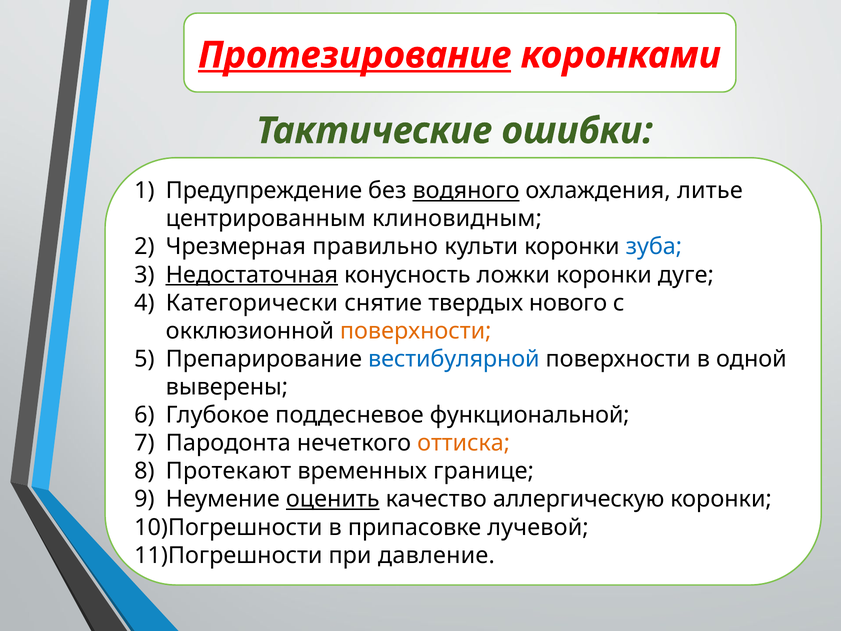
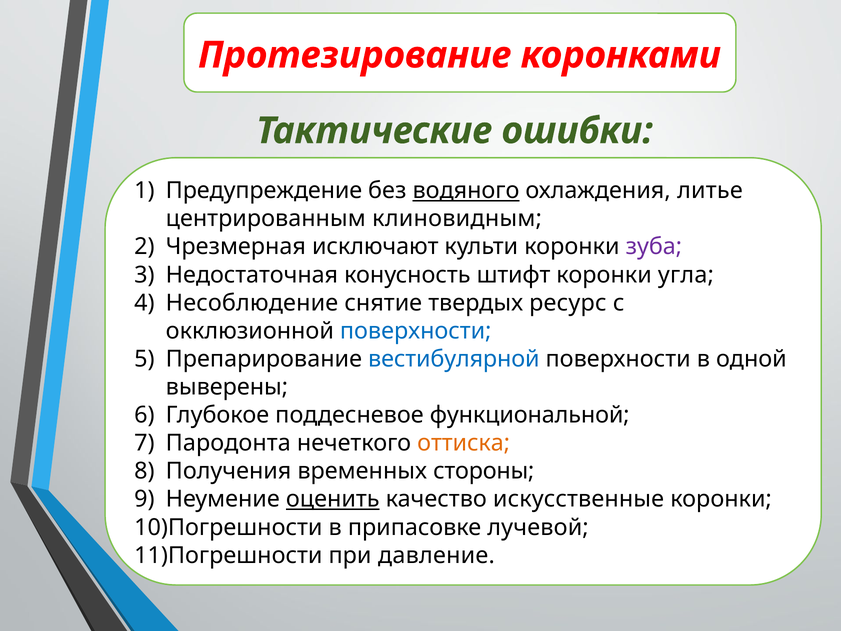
Протезирование underline: present -> none
правильно: правильно -> исключают
зуба colour: blue -> purple
Недостаточная underline: present -> none
ложки: ложки -> штифт
дуге: дуге -> угла
Категорически: Категорически -> Несоблюдение
нового: нового -> ресурс
поверхности at (416, 331) colour: orange -> blue
Протекают: Протекают -> Получения
границе: границе -> стороны
аллергическую: аллергическую -> искусственные
